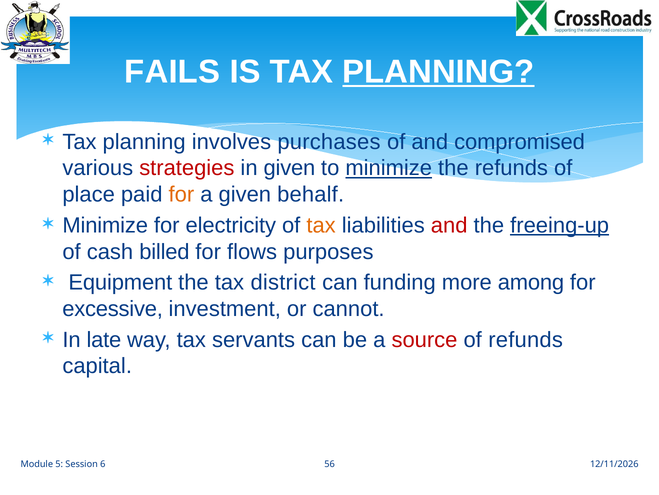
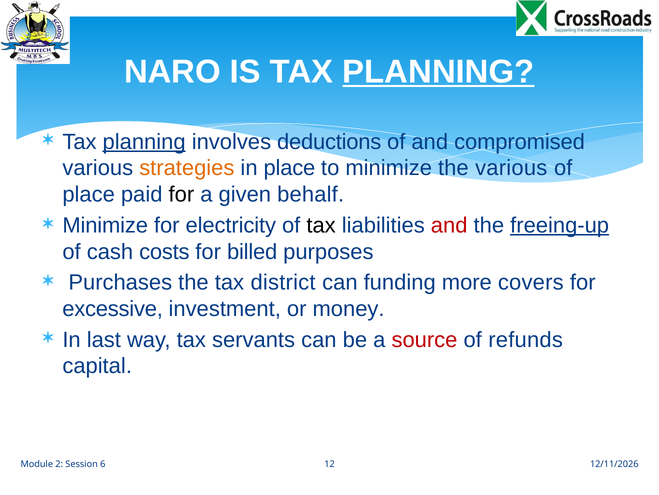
FAILS: FAILS -> NARO
planning at (144, 142) underline: none -> present
purchases: purchases -> deductions
strategies colour: red -> orange
in given: given -> place
minimize at (389, 168) underline: present -> none
the refunds: refunds -> various
for at (181, 194) colour: orange -> black
tax at (321, 225) colour: orange -> black
billed: billed -> costs
flows: flows -> billed
Equipment: Equipment -> Purchases
among: among -> covers
cannot: cannot -> money
late: late -> last
5: 5 -> 2
56: 56 -> 12
